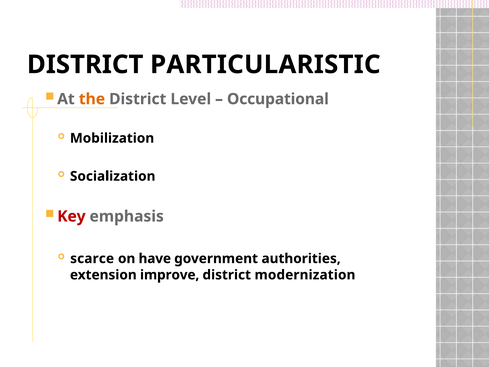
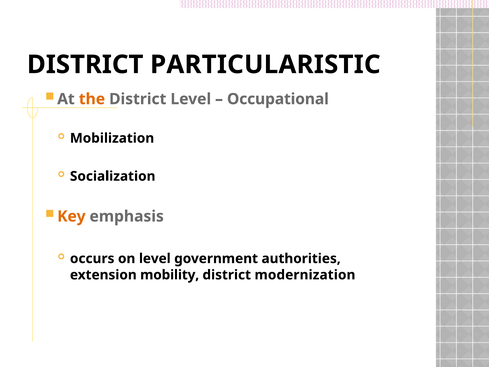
Key colour: red -> orange
scarce: scarce -> occurs
on have: have -> level
improve: improve -> mobility
